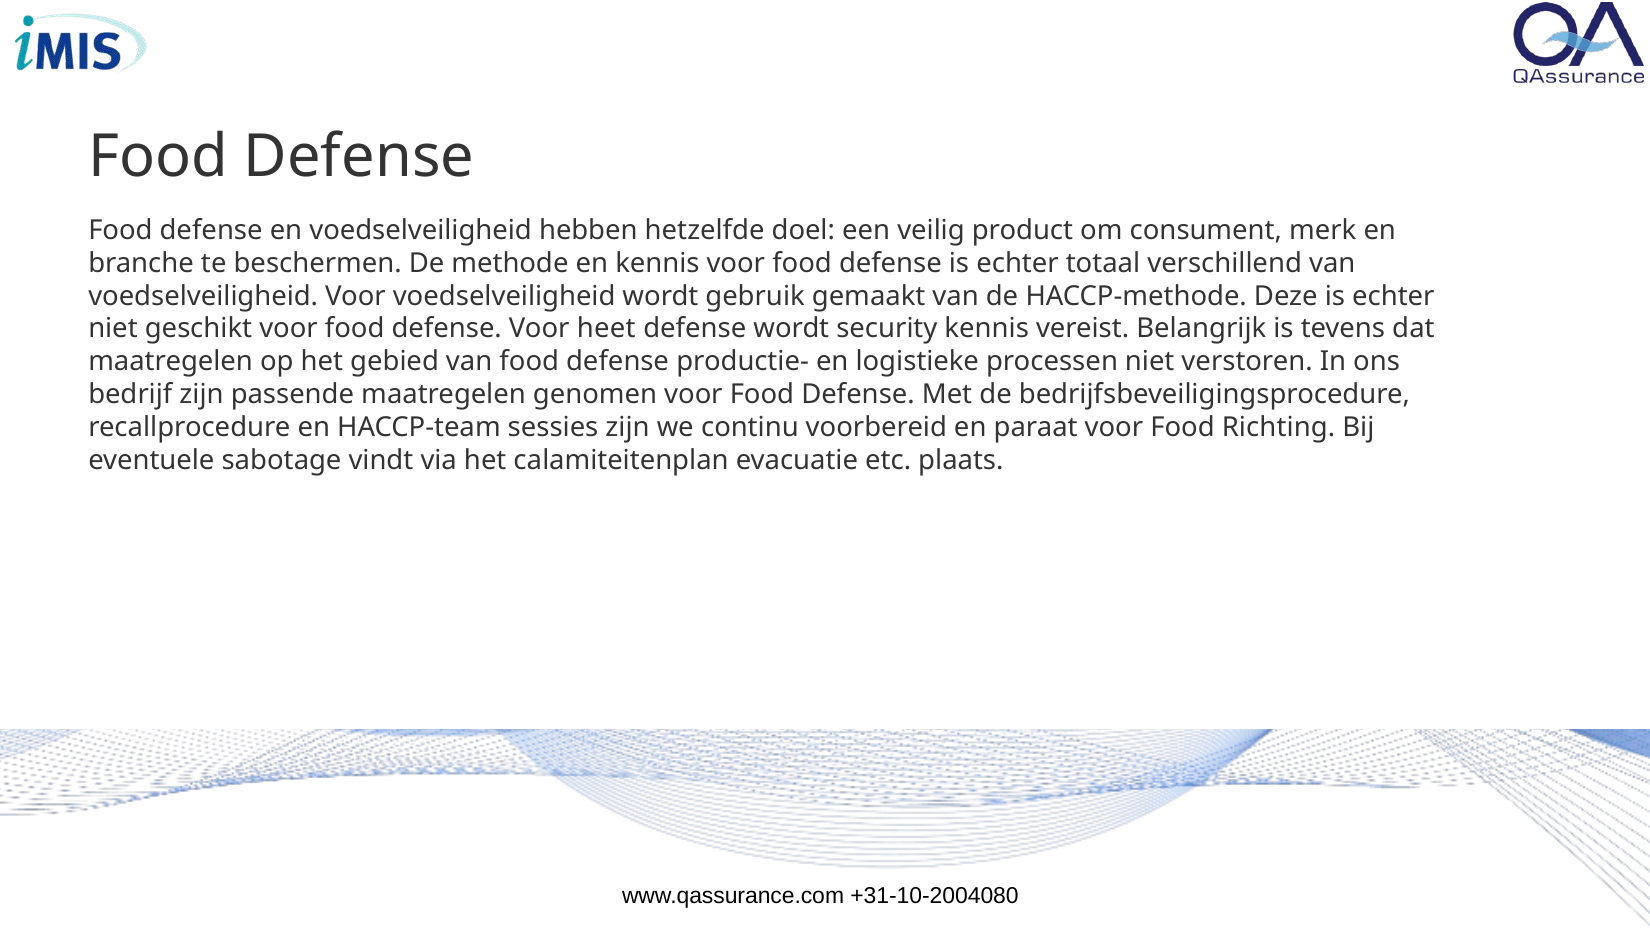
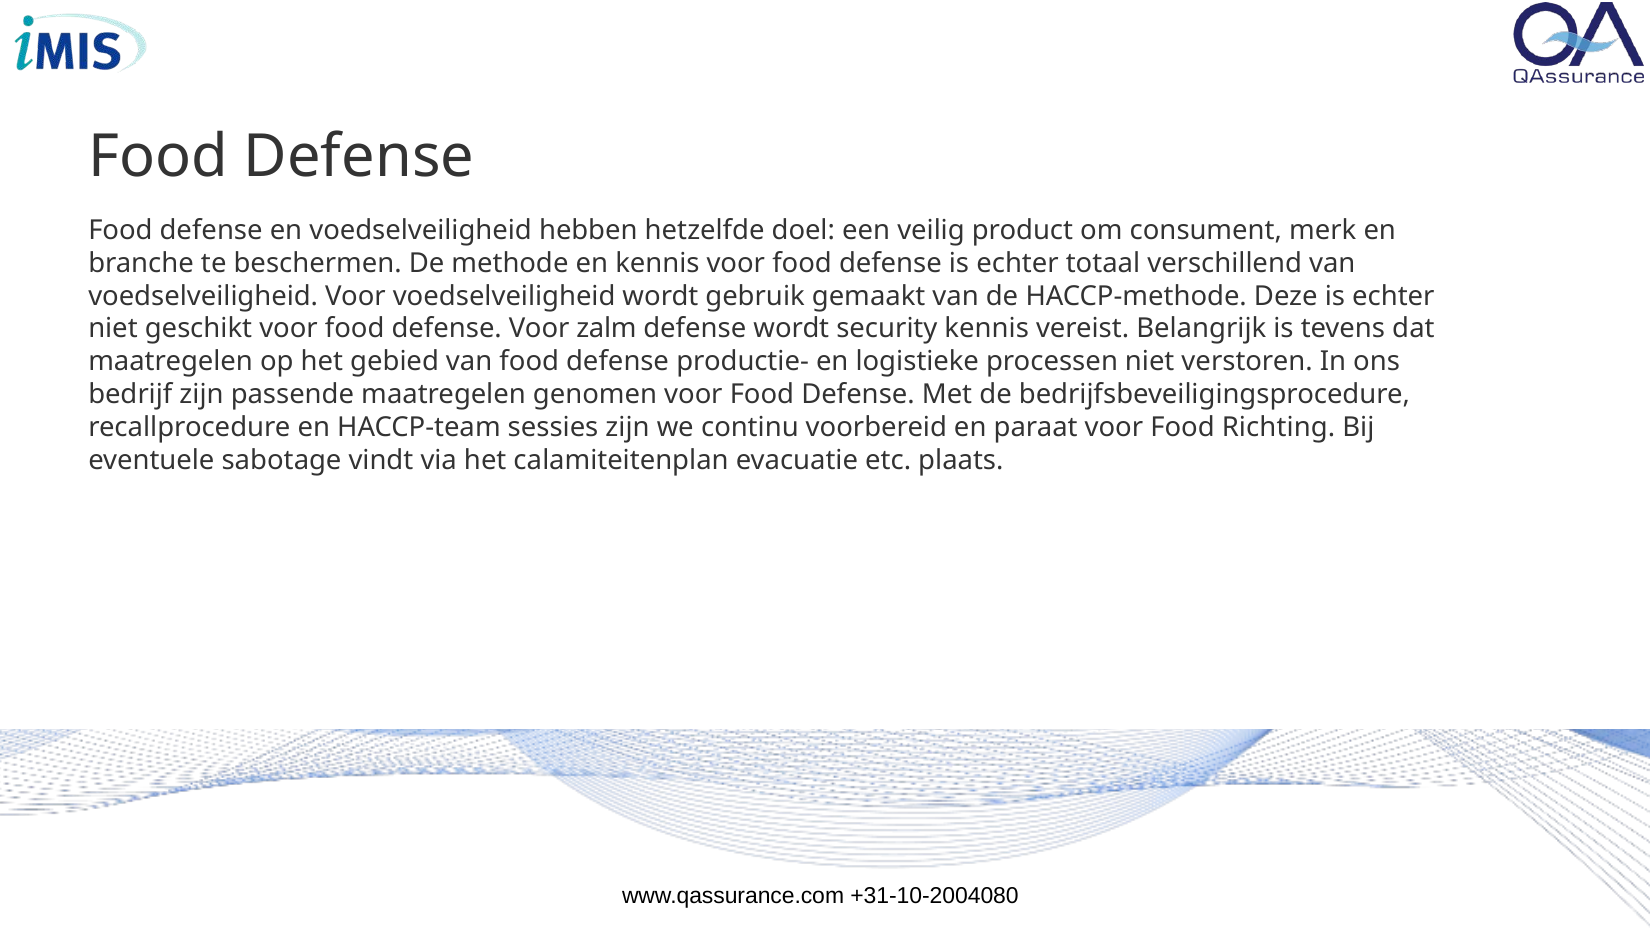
heet: heet -> zalm
